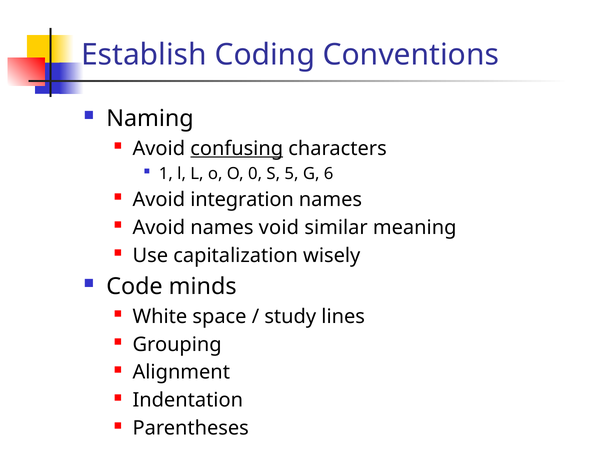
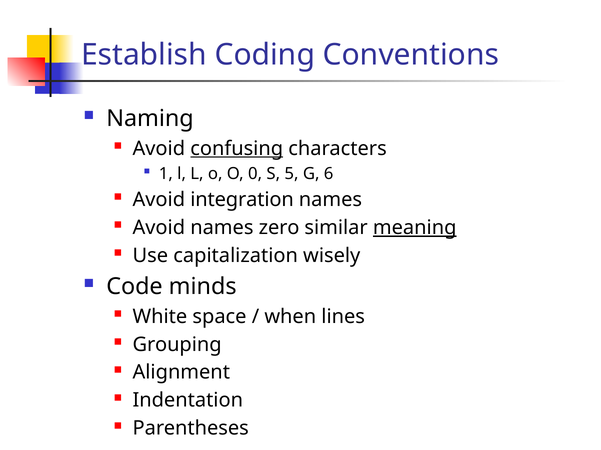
void: void -> zero
meaning underline: none -> present
study: study -> when
